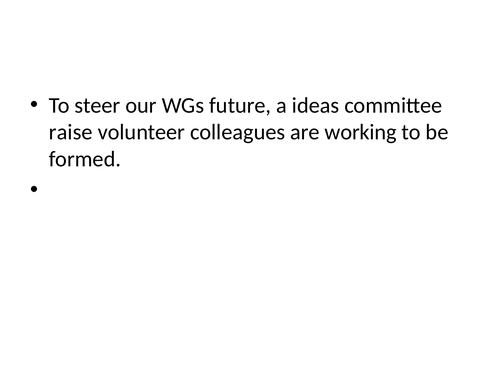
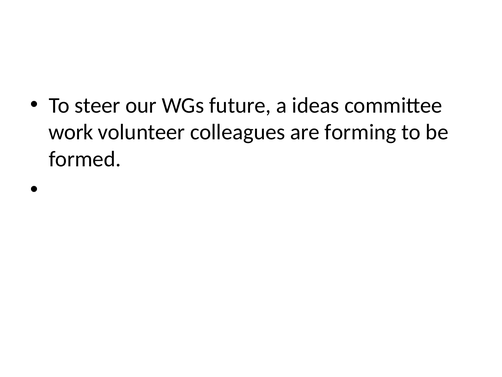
raise: raise -> work
working: working -> forming
